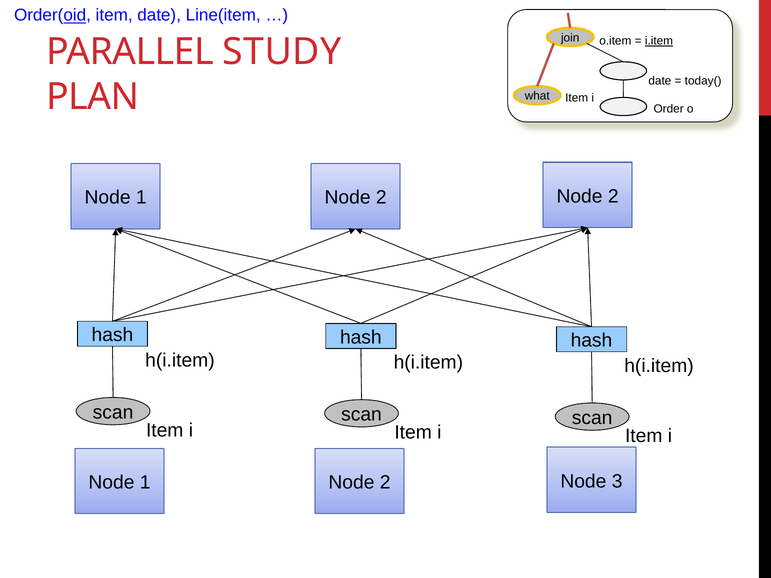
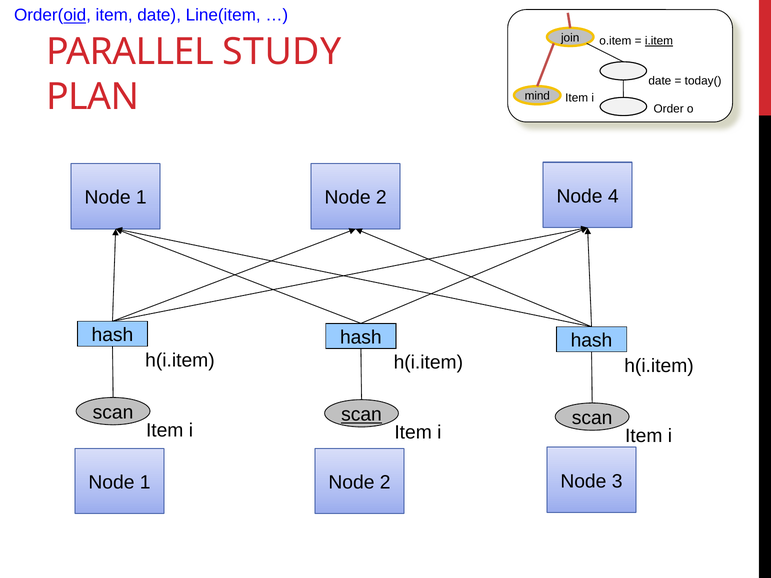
what: what -> mind
2 Node 2: 2 -> 4
scan at (362, 415) underline: none -> present
